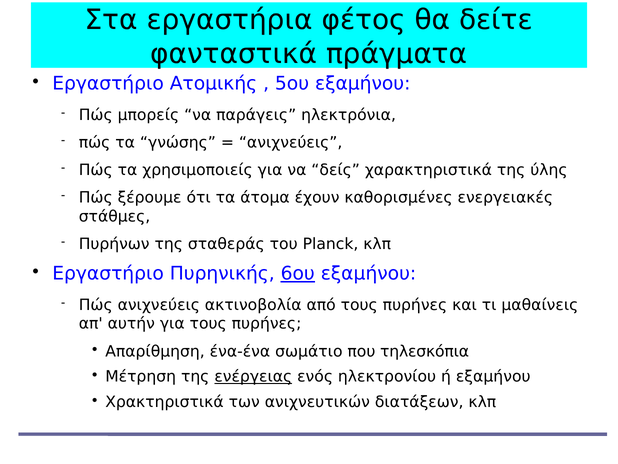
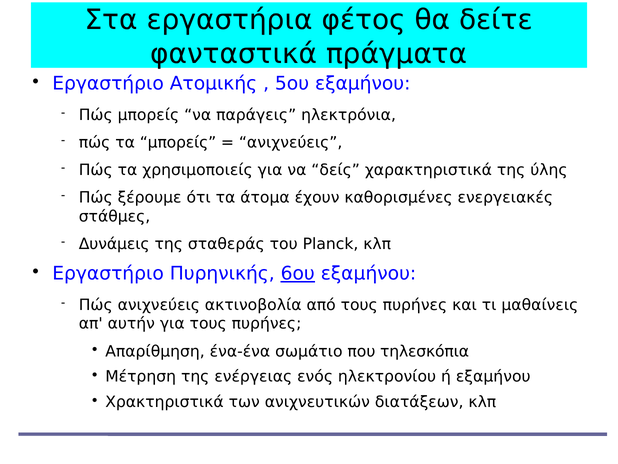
τα γνώσης: γνώσης -> μπορείς
Πυρήνων: Πυρήνων -> Δυνάμεις
ενέργειας underline: present -> none
